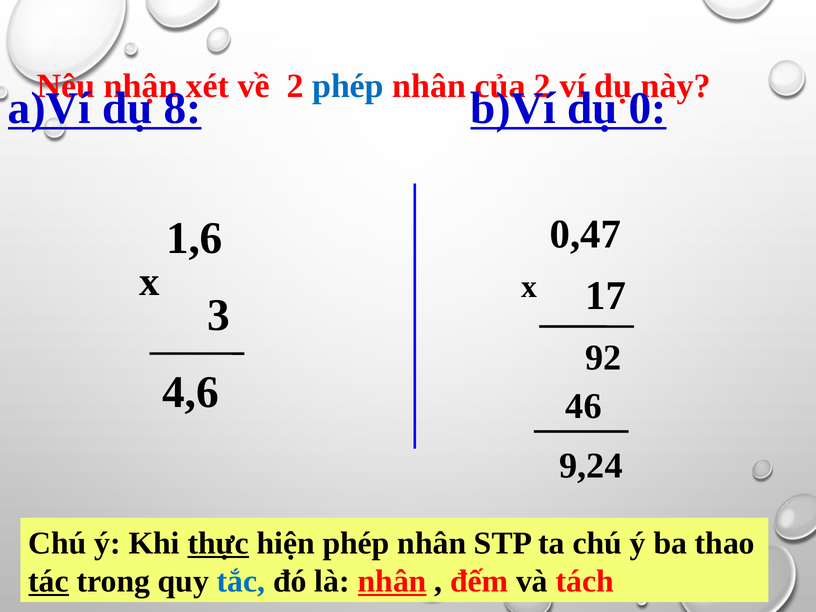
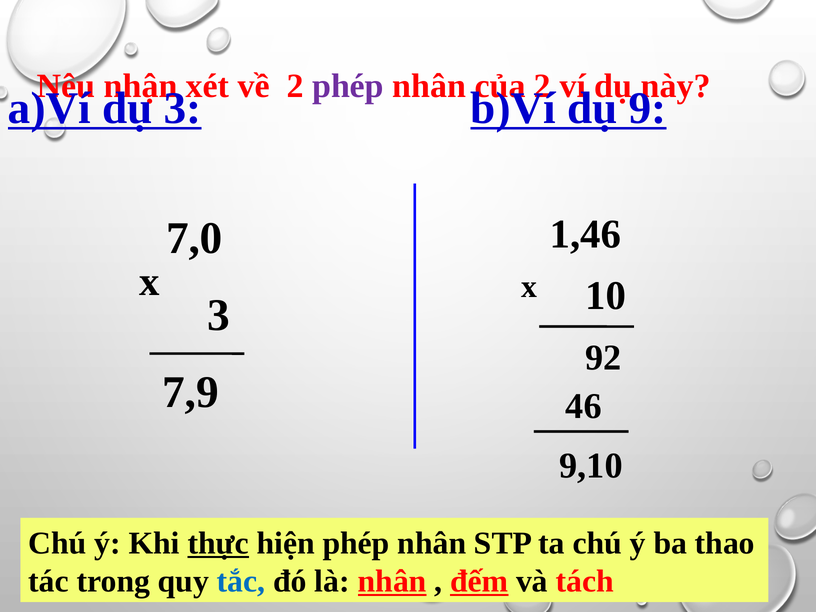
phép at (348, 86) colour: blue -> purple
8 at (183, 109): 8 -> 3
0: 0 -> 9
0,47: 0,47 -> 1,46
1,6: 1,6 -> 7,0
17: 17 -> 10
4,6: 4,6 -> 7,9
9,24: 9,24 -> 9,10
tác underline: present -> none
đếm underline: none -> present
